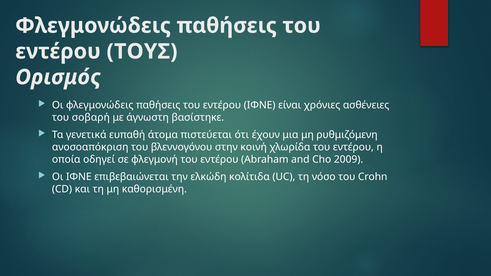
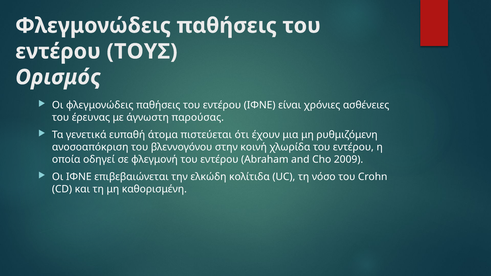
σοβαρή: σοβαρή -> έρευνας
βασίστηκε: βασίστηκε -> παρούσας
